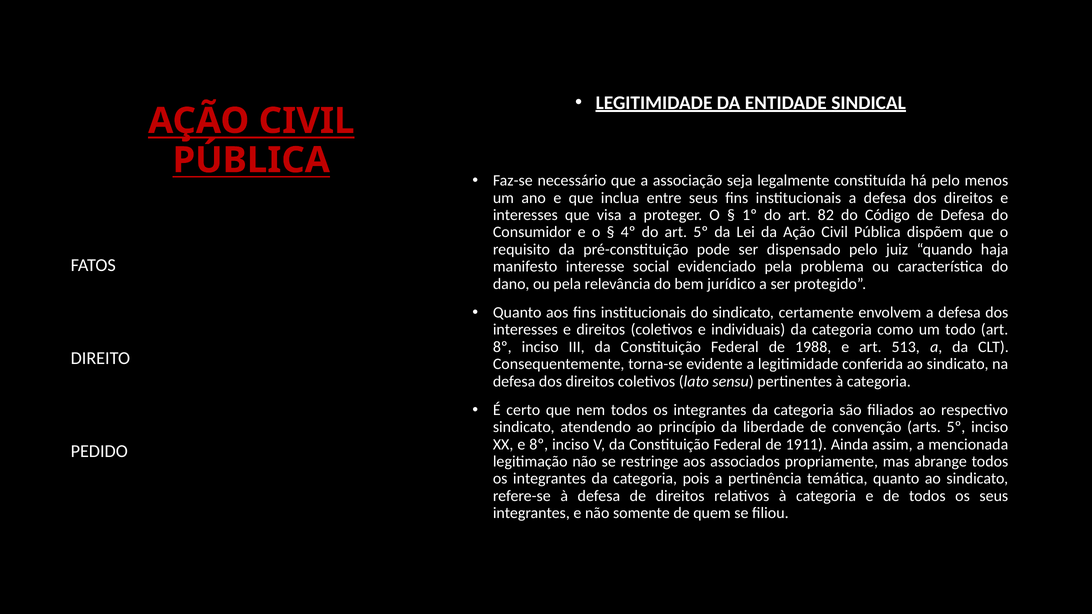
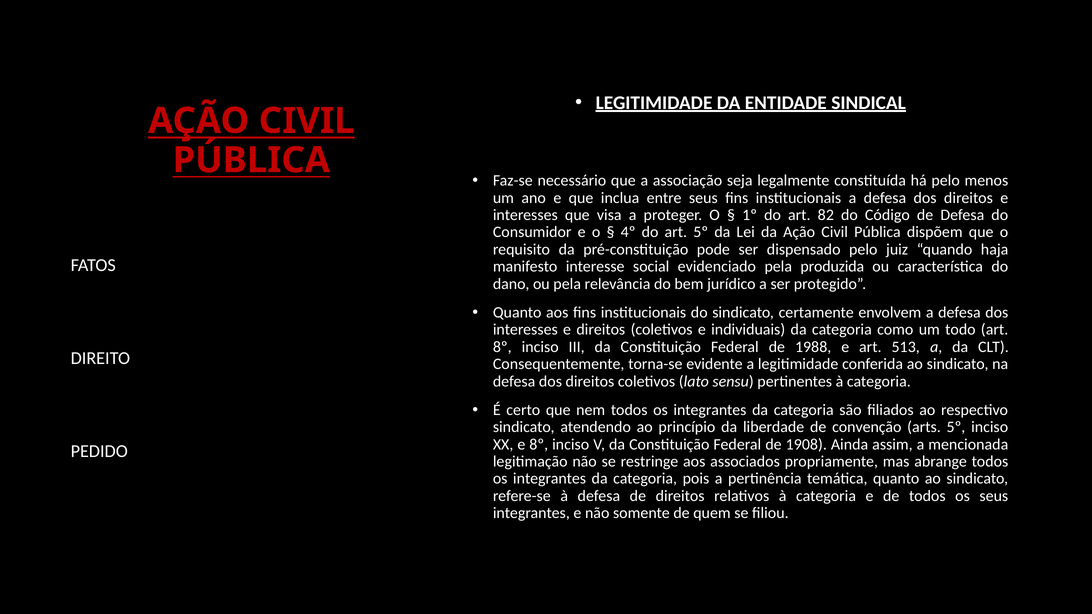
problema: problema -> produzida
1911: 1911 -> 1908
